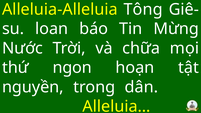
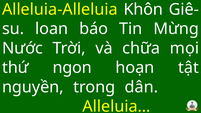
Tông: Tông -> Khôn
